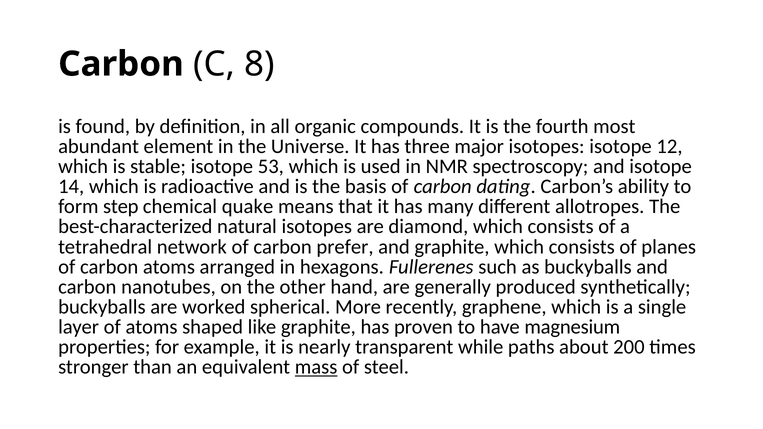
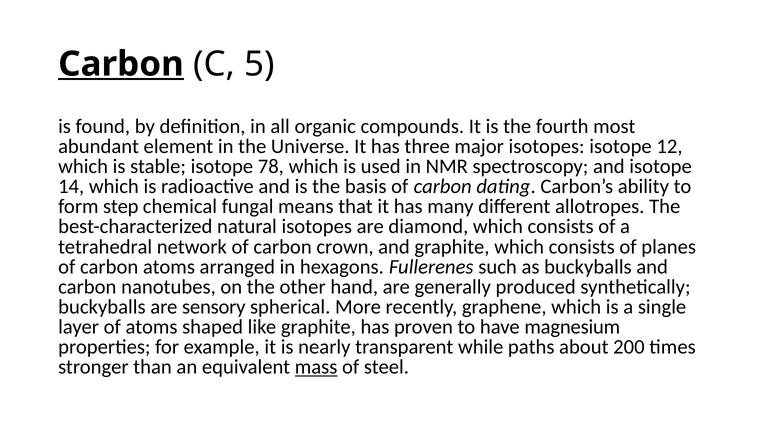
Carbon at (121, 64) underline: none -> present
8: 8 -> 5
53: 53 -> 78
quake: quake -> fungal
prefer: prefer -> crown
worked: worked -> sensory
